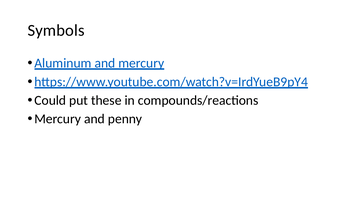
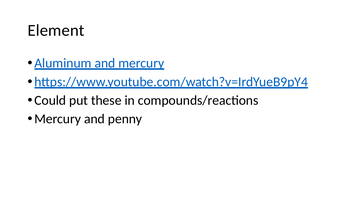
Symbols: Symbols -> Element
